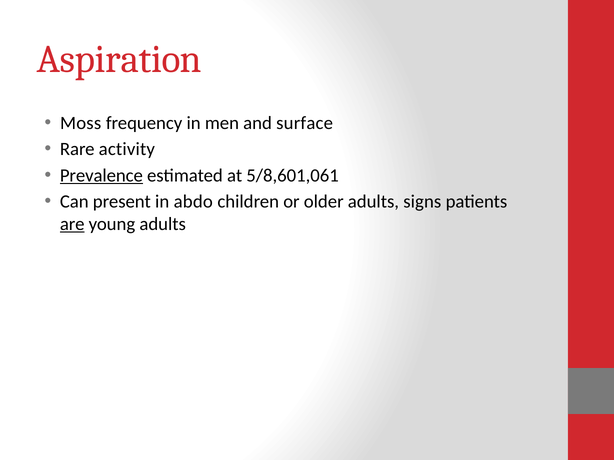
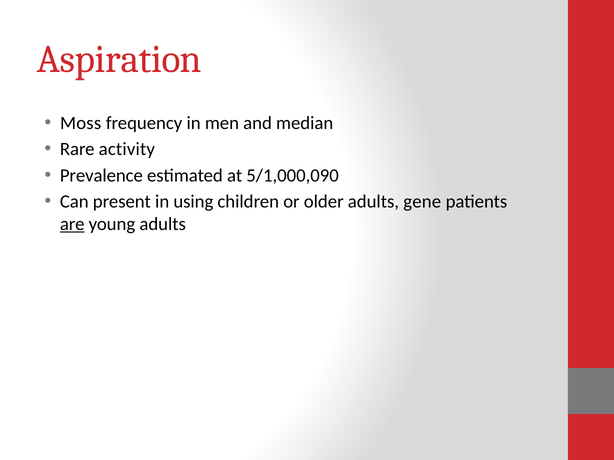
surface: surface -> median
Prevalence underline: present -> none
5/8,601,061: 5/8,601,061 -> 5/1,000,090
abdo: abdo -> using
signs: signs -> gene
